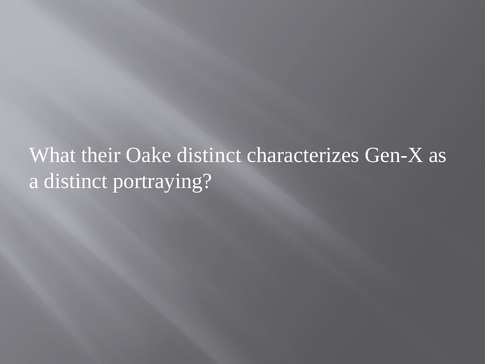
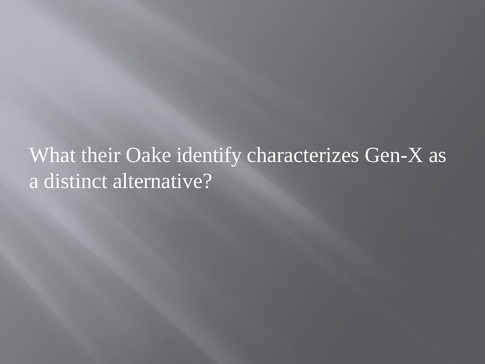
Oake distinct: distinct -> identify
portraying: portraying -> alternative
